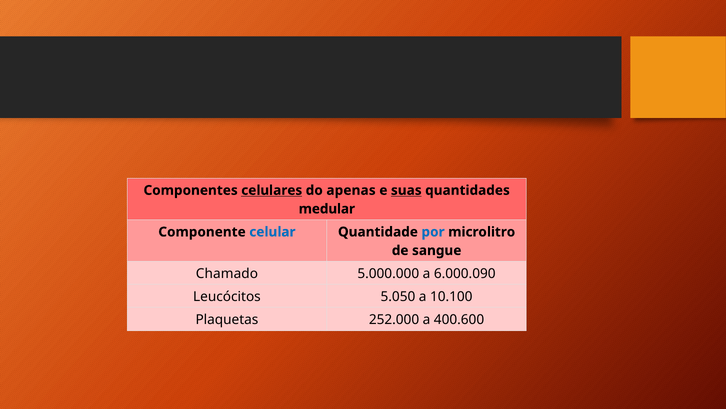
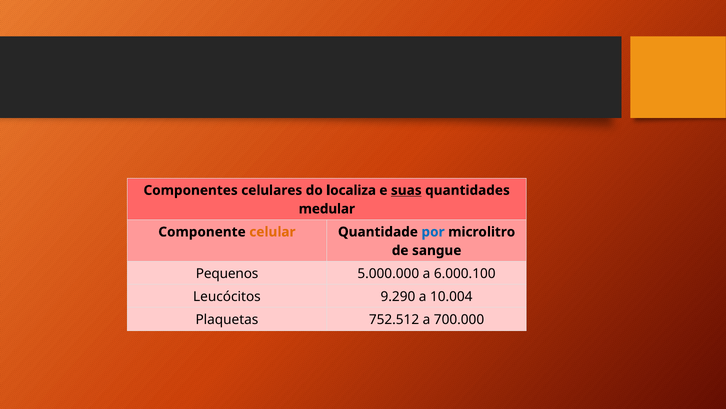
celulares underline: present -> none
apenas: apenas -> localiza
celular colour: blue -> orange
Chamado: Chamado -> Pequenos
6.000.090: 6.000.090 -> 6.000.100
5.050: 5.050 -> 9.290
10.100: 10.100 -> 10.004
252.000: 252.000 -> 752.512
400.600: 400.600 -> 700.000
